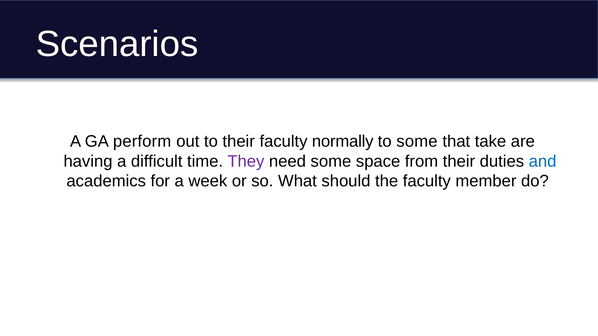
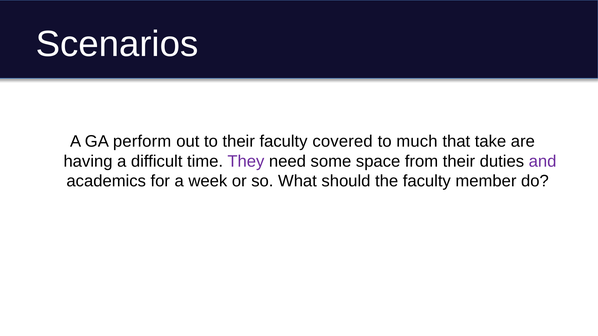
normally: normally -> covered
to some: some -> much
and colour: blue -> purple
